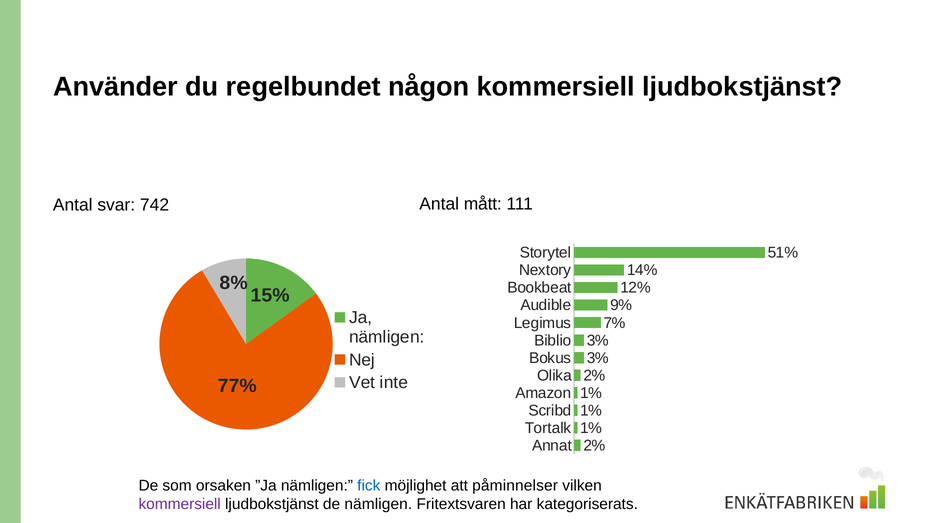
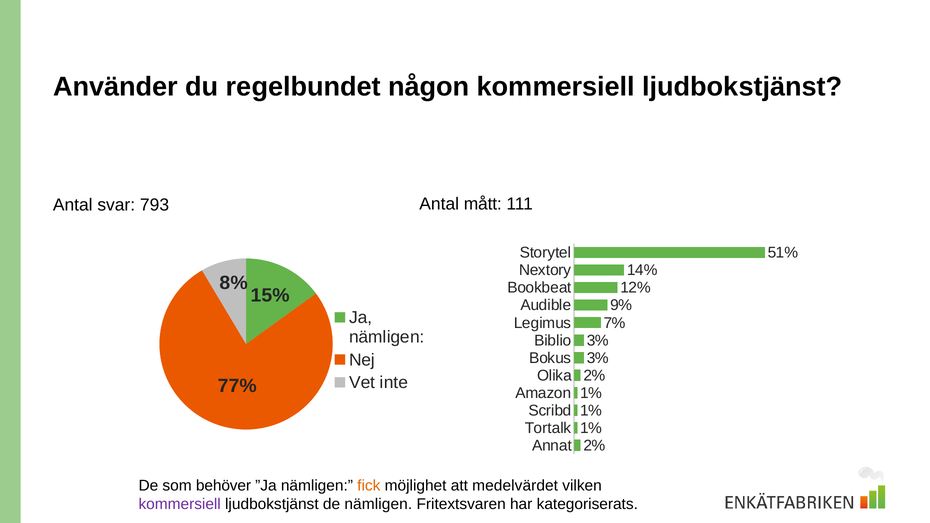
742: 742 -> 793
orsaken: orsaken -> behöver
fick colour: blue -> orange
påminnelser: påminnelser -> medelvärdet
